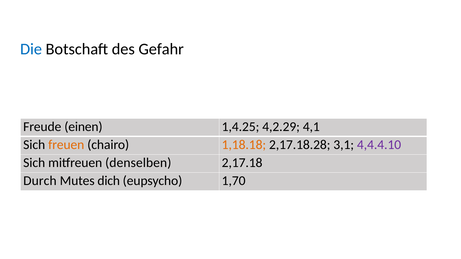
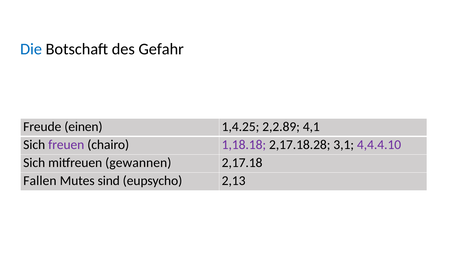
4,2.29: 4,2.29 -> 2,2.89
freuen colour: orange -> purple
1,18.18 colour: orange -> purple
denselben: denselben -> gewannen
Durch: Durch -> Fallen
dich: dich -> sind
1,70: 1,70 -> 2,13
